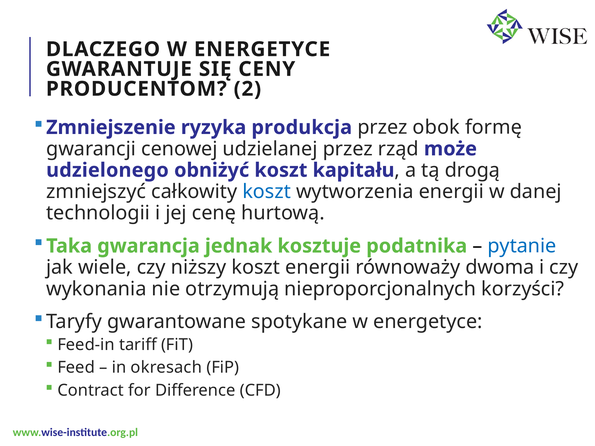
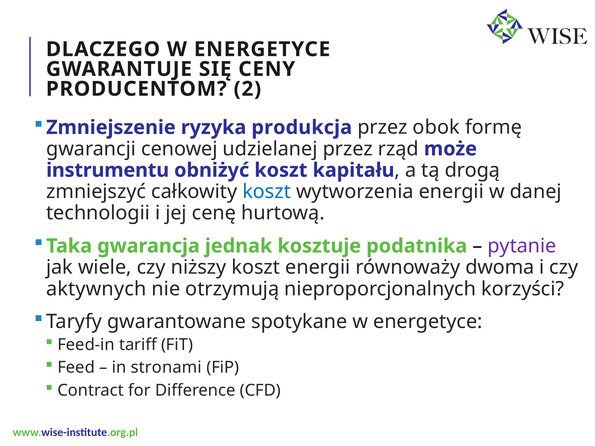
udzielonego: udzielonego -> instrumentu
pytanie colour: blue -> purple
wykonania: wykonania -> aktywnych
okresach: okresach -> stronami
